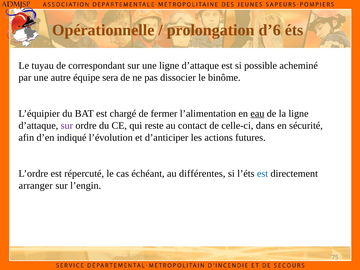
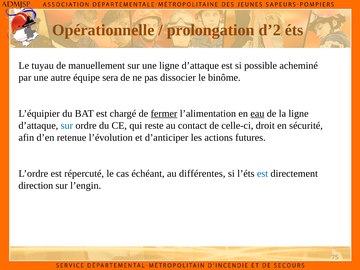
d’6: d’6 -> d’2
correspondant: correspondant -> manuellement
fermer underline: none -> present
sur at (67, 126) colour: purple -> blue
dans: dans -> droit
indiqué: indiqué -> retenue
arranger: arranger -> direction
